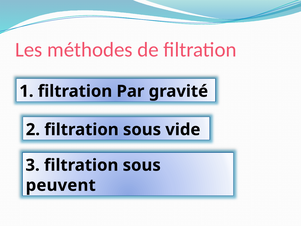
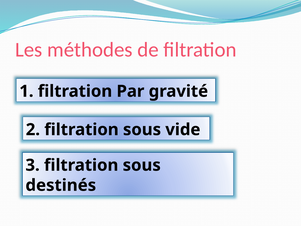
peuvent: peuvent -> destinés
